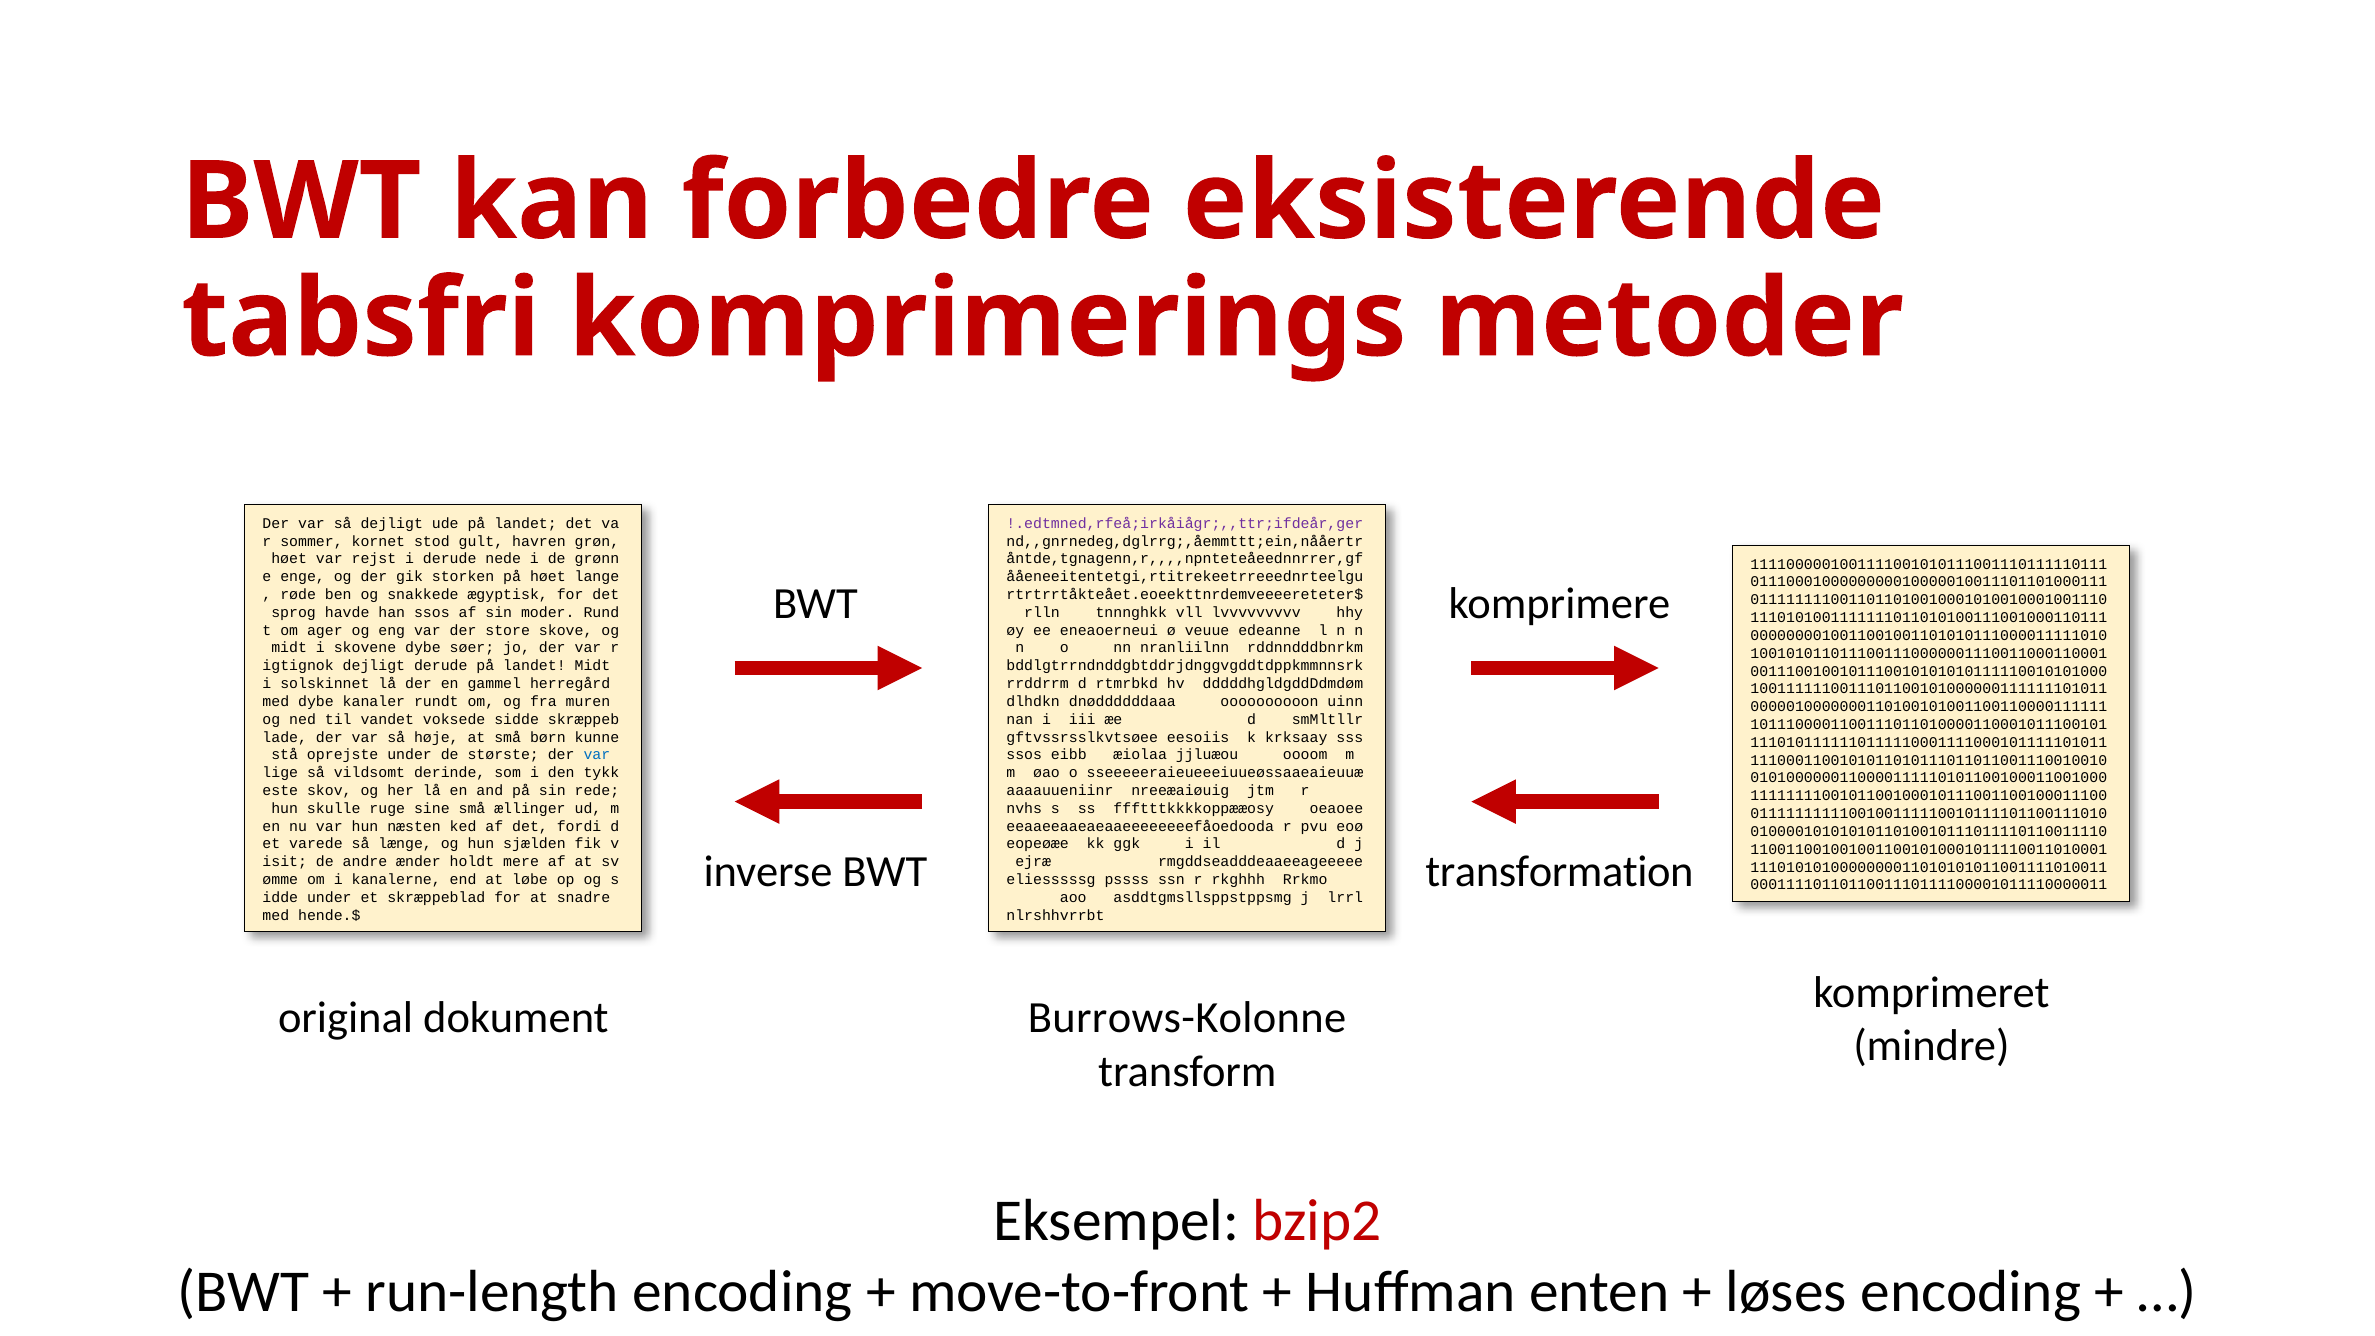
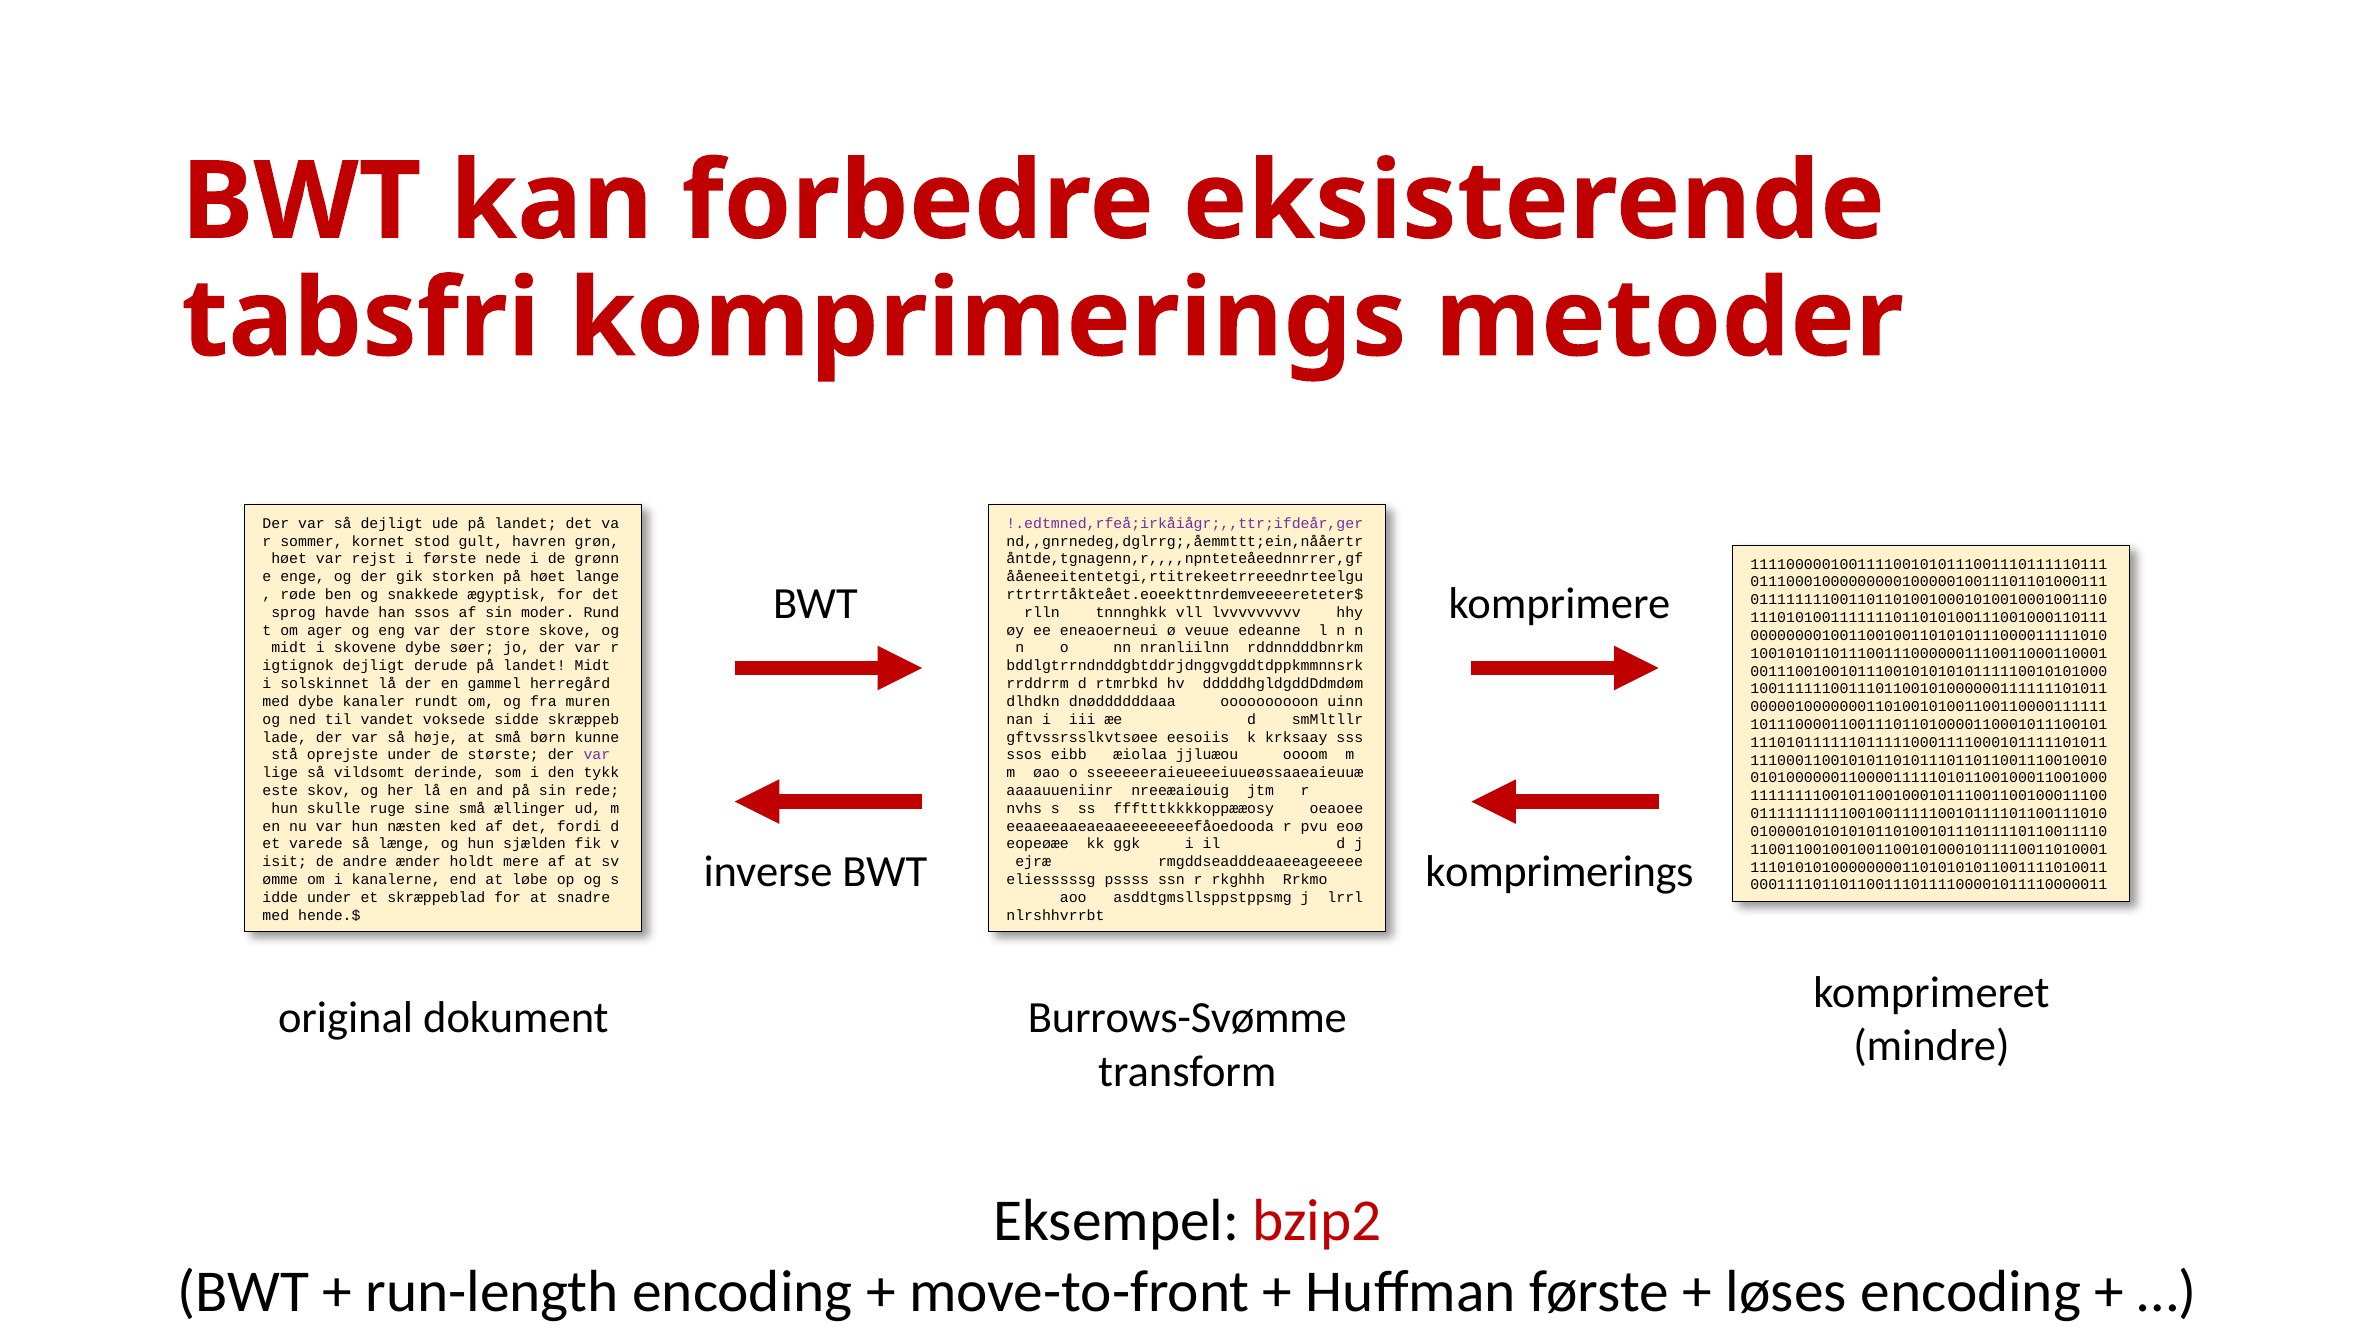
i derude: derude -> første
var at (597, 755) colour: blue -> purple
transformation at (1559, 872): transformation -> komprimerings
Burrows-Kolonne: Burrows-Kolonne -> Burrows-Svømme
Huffman enten: enten -> første
